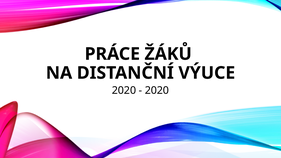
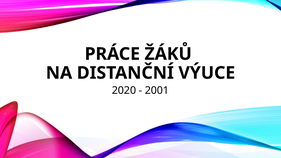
2020 at (157, 90): 2020 -> 2001
